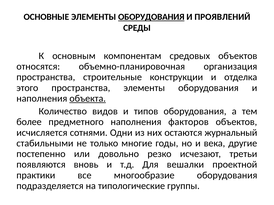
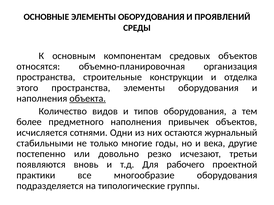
ОБОРУДОВАНИЯ at (151, 17) underline: present -> none
факторов: факторов -> привычек
вешалки: вешалки -> рабочего
